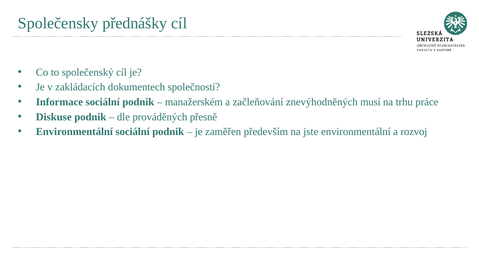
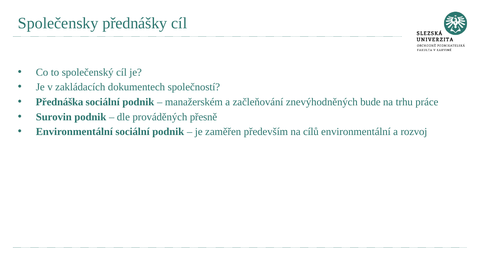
Informace: Informace -> Přednáška
musí: musí -> bude
Diskuse: Diskuse -> Surovin
jste: jste -> cílů
